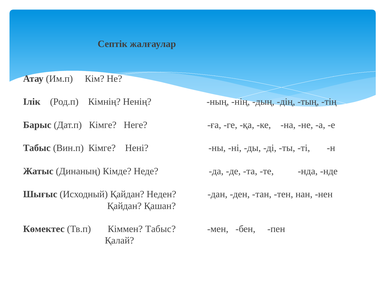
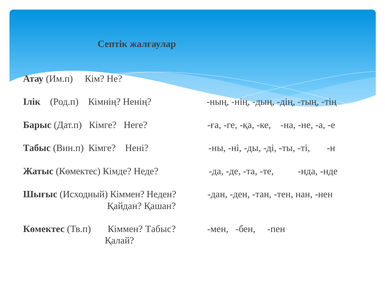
Жатыс Динаның: Динаның -> Көмектес
Исходный Қайдан: Қайдан -> Кіммен
